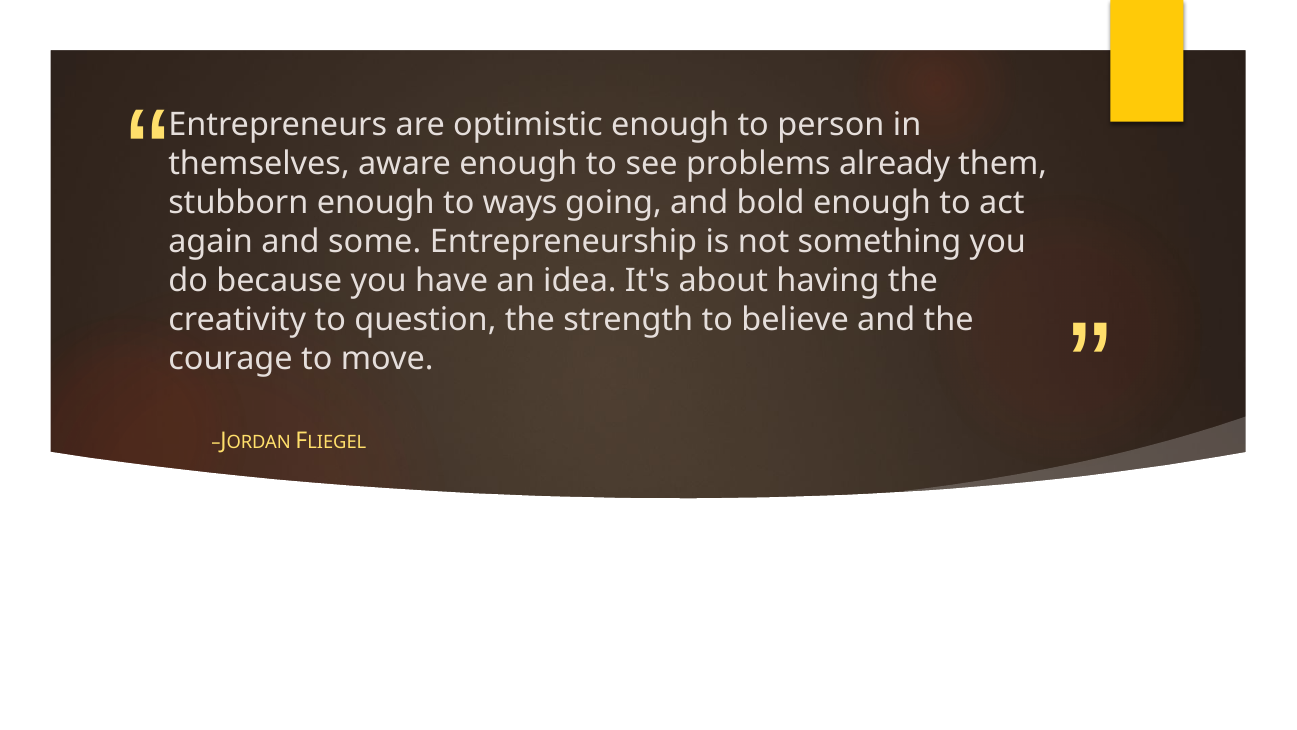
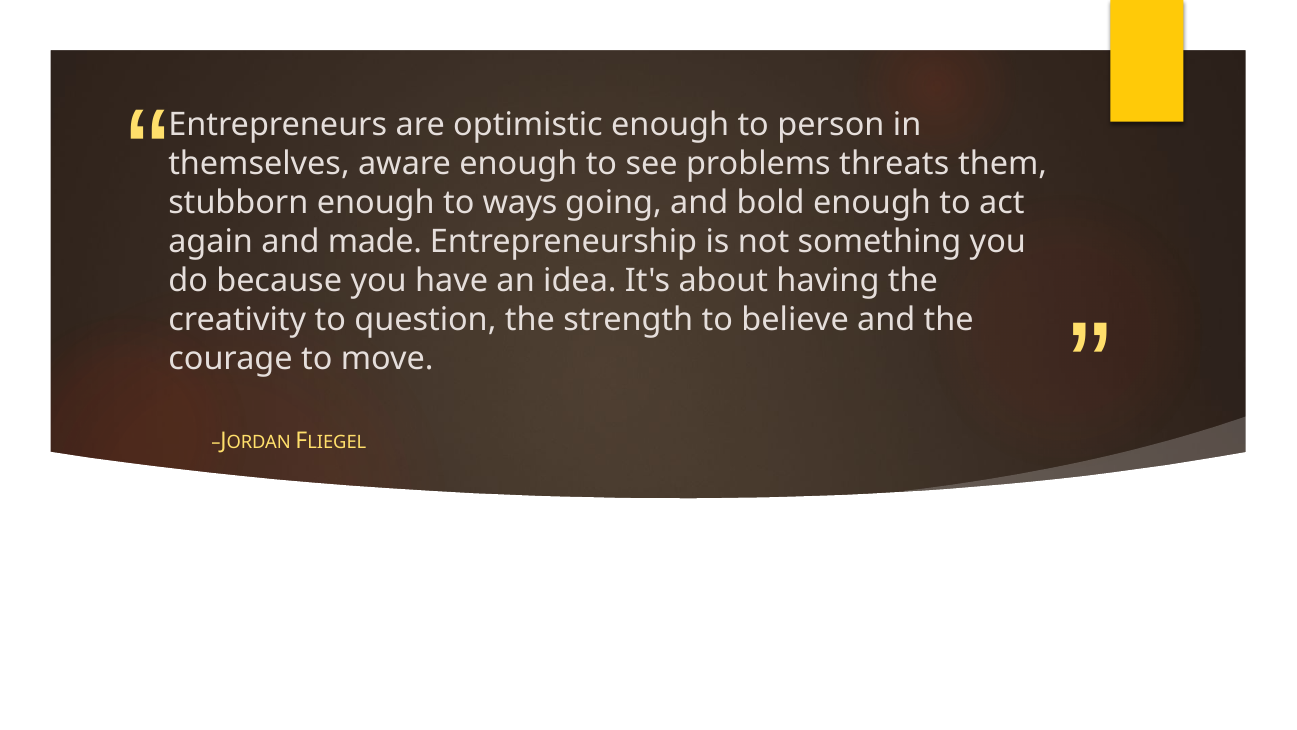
already: already -> threats
some: some -> made
